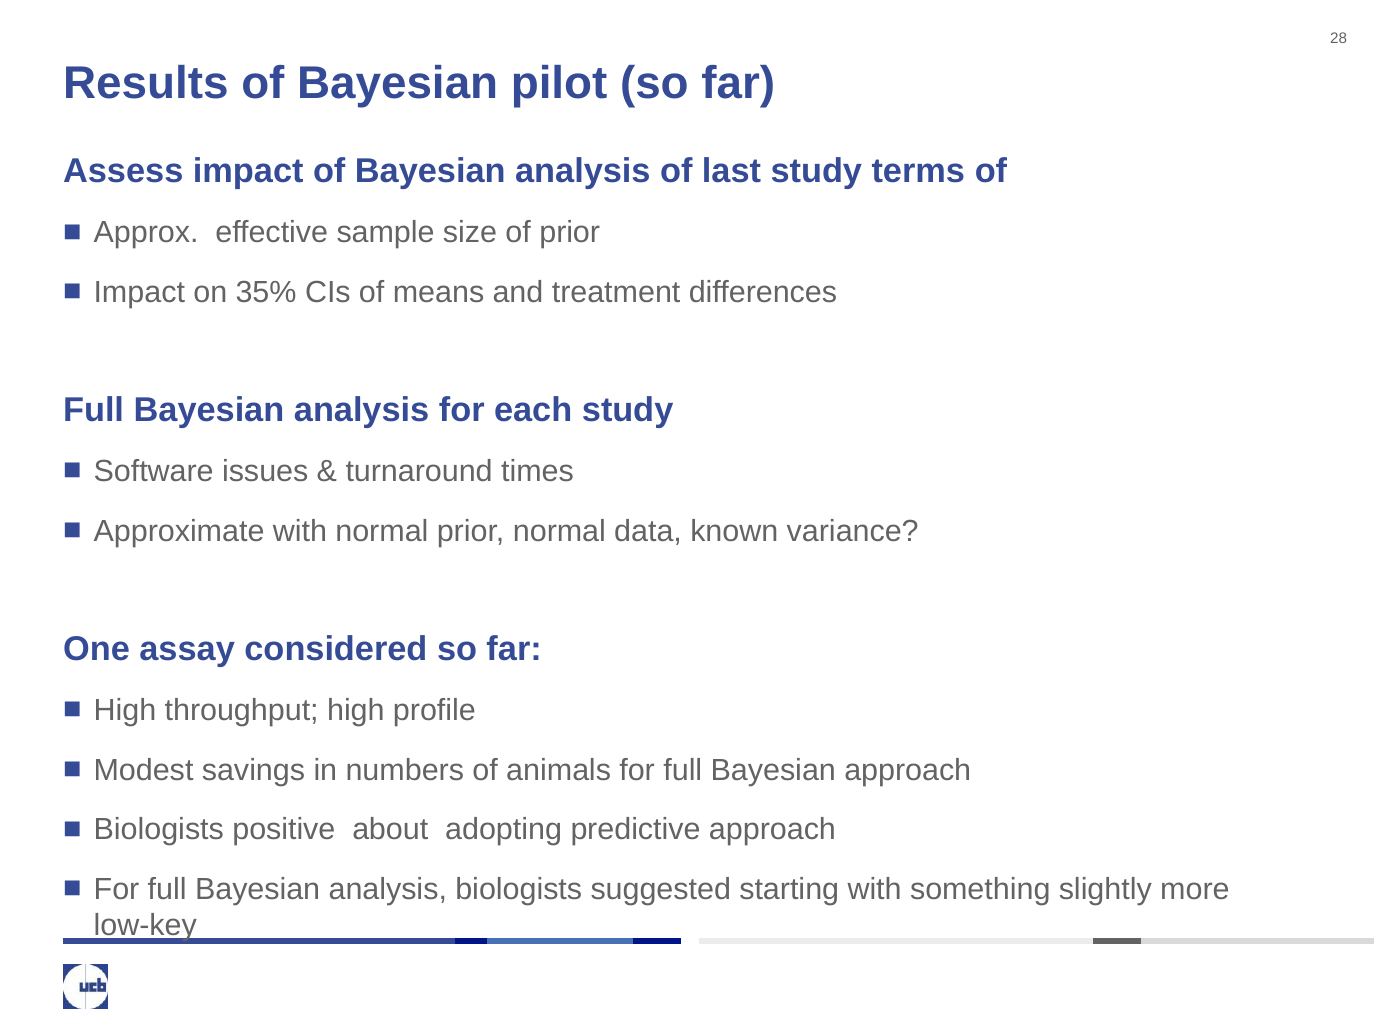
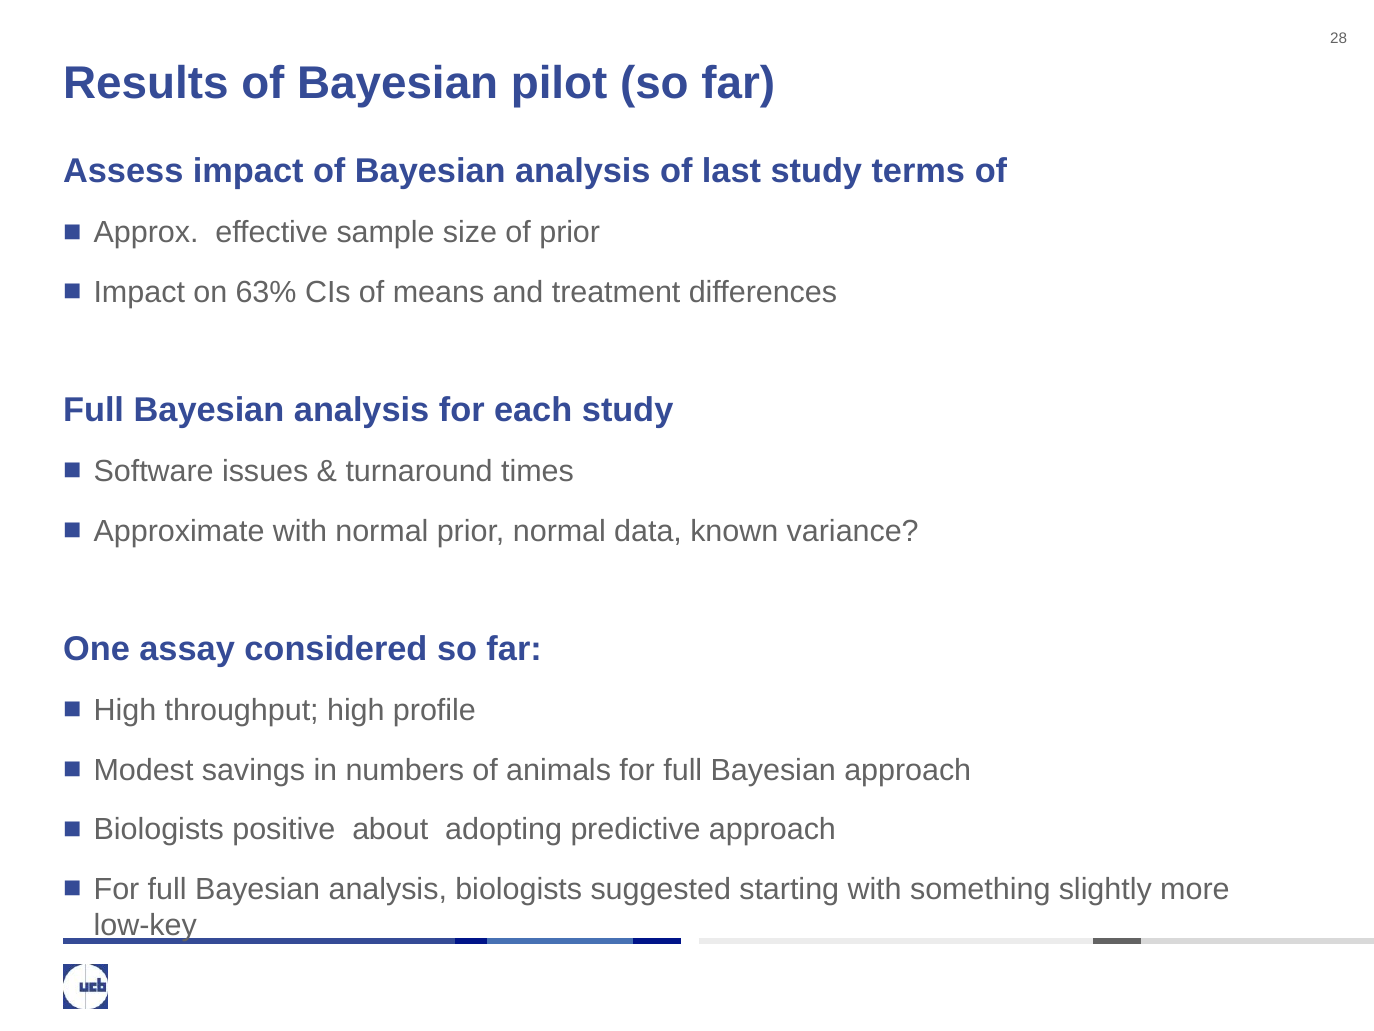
35%: 35% -> 63%
